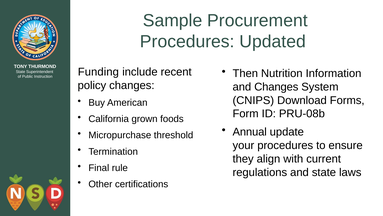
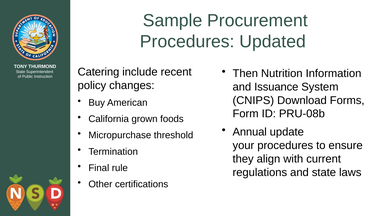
Funding: Funding -> Catering
and Changes: Changes -> Issuance
